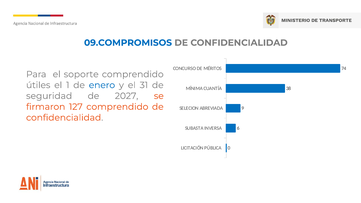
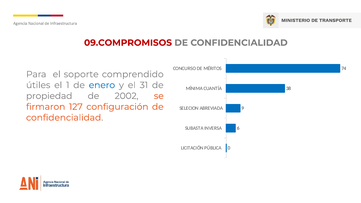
09.COMPROMISOS colour: blue -> red
seguridad: seguridad -> propiedad
2027: 2027 -> 2002
127 comprendido: comprendido -> configuración
